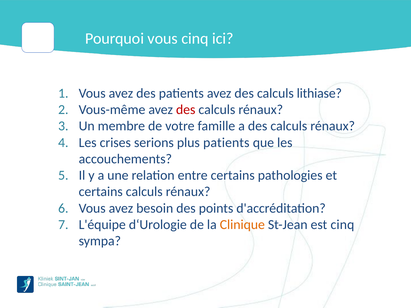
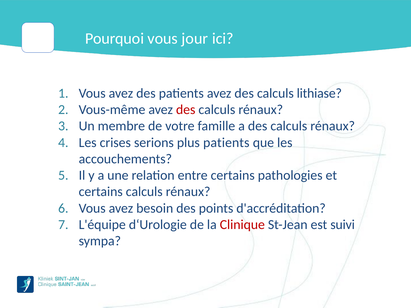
vous cinq: cinq -> jour
Clinique colour: orange -> red
est cinq: cinq -> suivi
